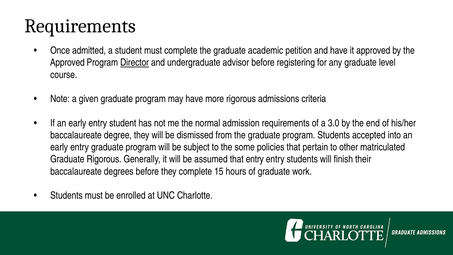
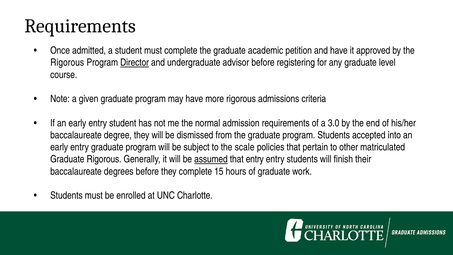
Approved at (67, 63): Approved -> Rigorous
some: some -> scale
assumed underline: none -> present
